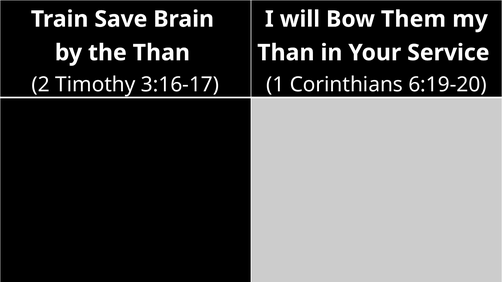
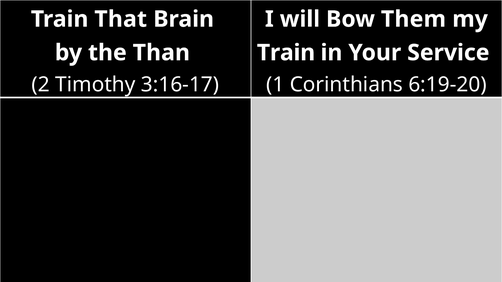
Save: Save -> That
Than at (286, 53): Than -> Train
